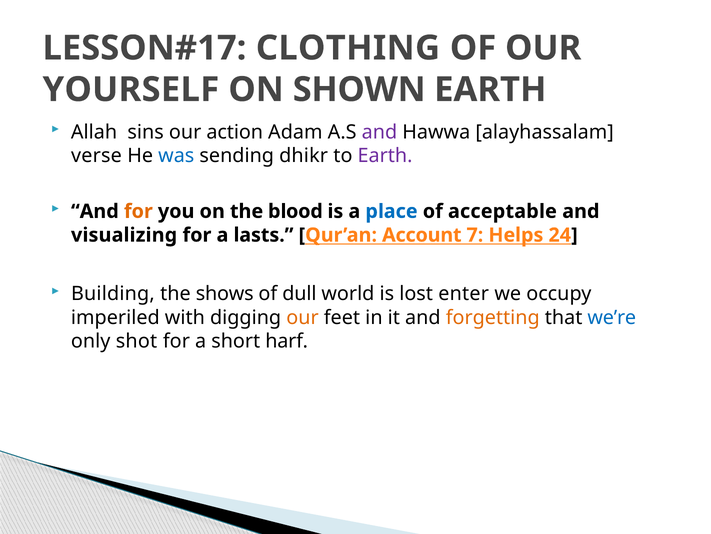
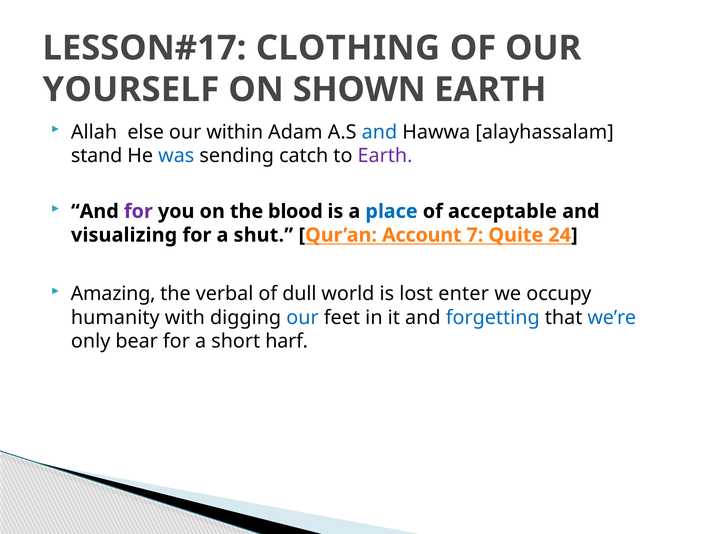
sins: sins -> else
action: action -> within
and at (379, 132) colour: purple -> blue
verse: verse -> stand
dhikr: dhikr -> catch
for at (138, 211) colour: orange -> purple
lasts: lasts -> shut
Helps: Helps -> Quite
Building: Building -> Amazing
shows: shows -> verbal
imperiled: imperiled -> humanity
our at (302, 317) colour: orange -> blue
forgetting colour: orange -> blue
shot: shot -> bear
